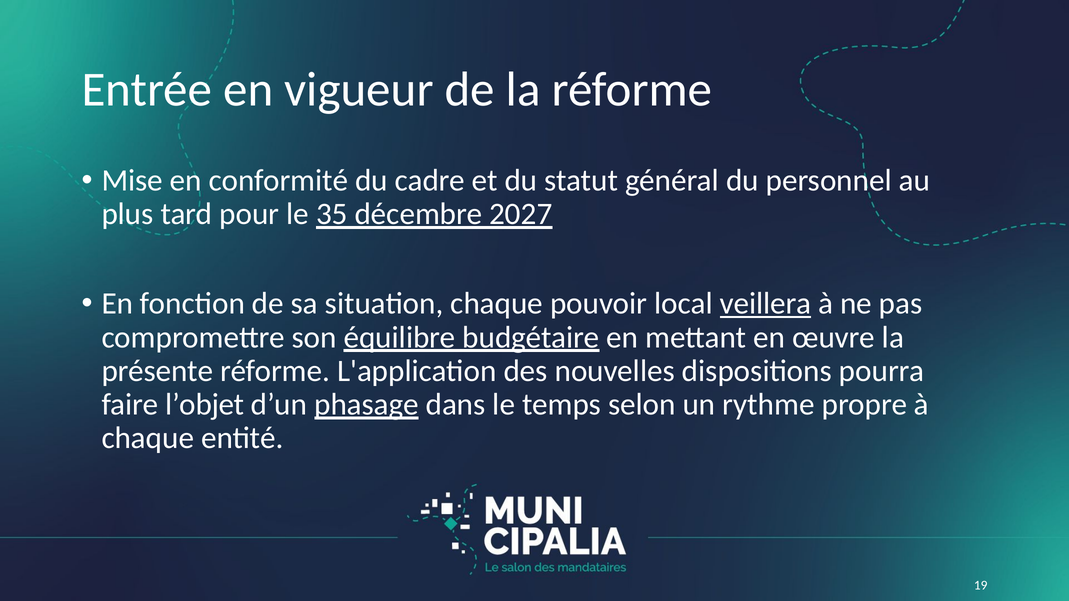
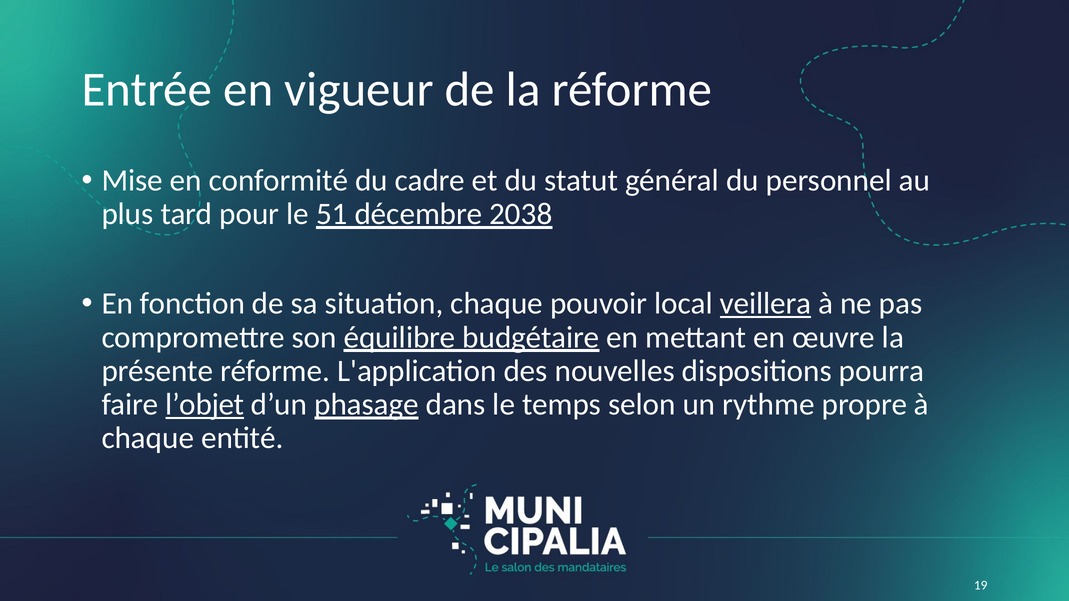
35: 35 -> 51
2027: 2027 -> 2038
l’objet underline: none -> present
